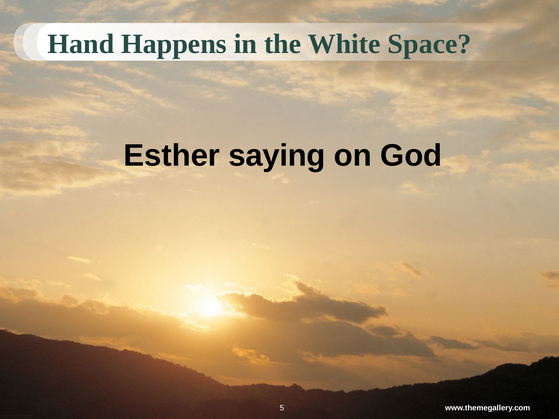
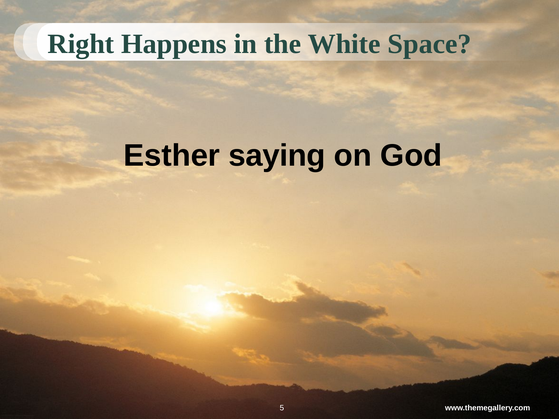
Hand: Hand -> Right
